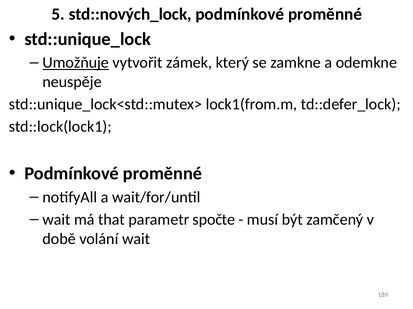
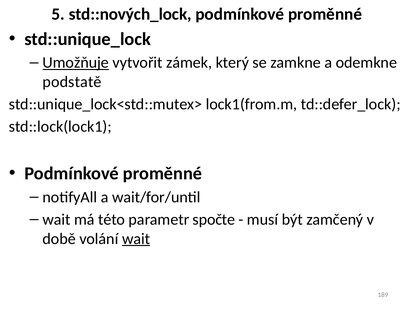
neuspěje: neuspěje -> podstatě
that: that -> této
wait at (136, 239) underline: none -> present
